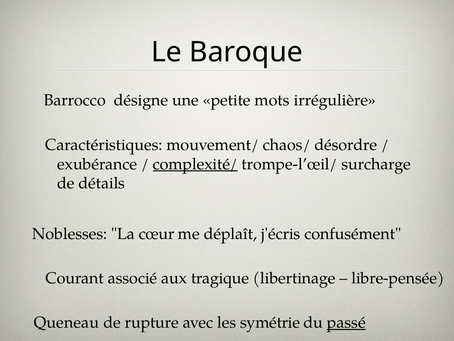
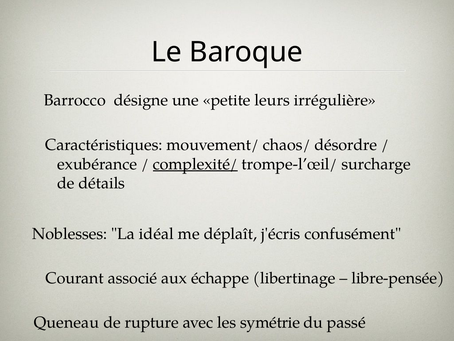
mots: mots -> leurs
cœur: cœur -> idéal
tragique: tragique -> échappe
passé underline: present -> none
